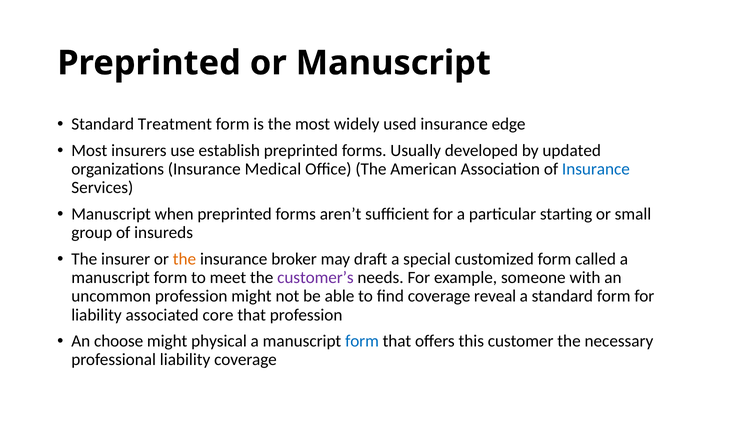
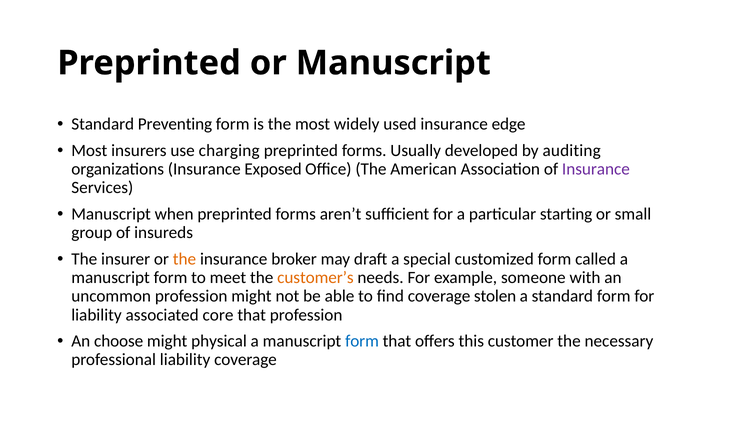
Treatment: Treatment -> Preventing
establish: establish -> charging
updated: updated -> auditing
Medical: Medical -> Exposed
Insurance at (596, 169) colour: blue -> purple
customer’s colour: purple -> orange
reveal: reveal -> stolen
